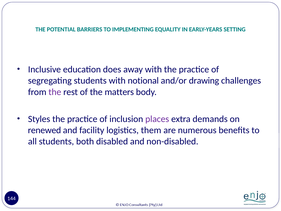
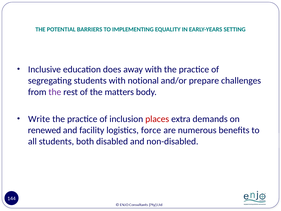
drawing: drawing -> prepare
Styles: Styles -> Write
places colour: purple -> red
them: them -> force
